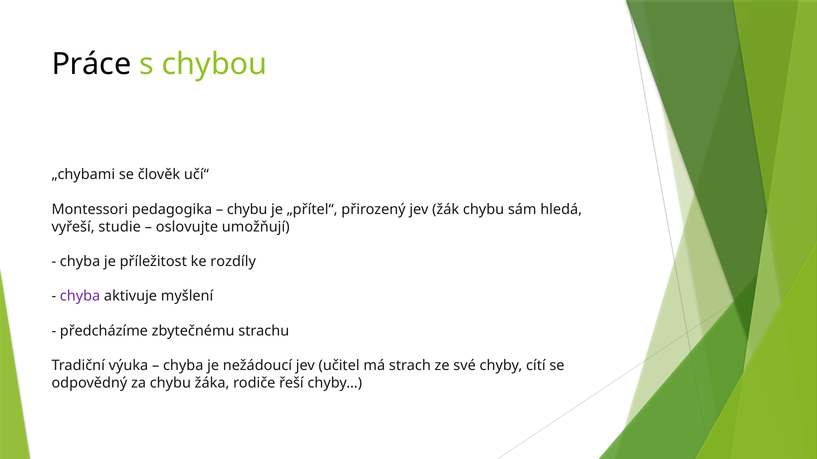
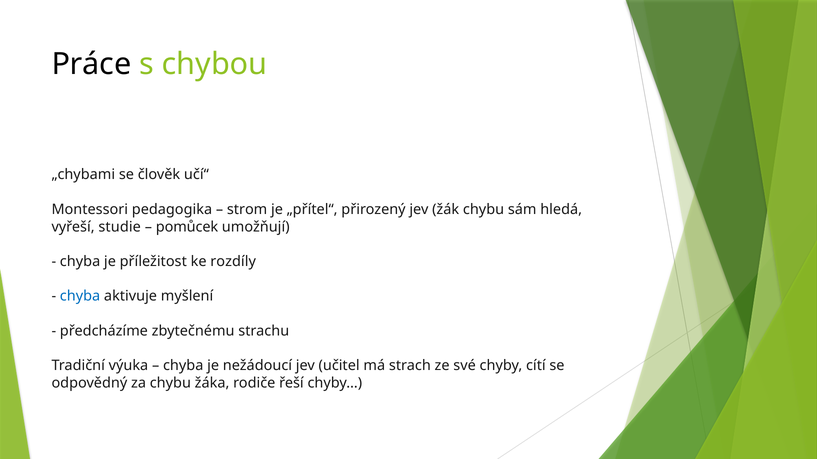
chybu at (247, 210): chybu -> strom
oslovujte: oslovujte -> pomůcek
chyba at (80, 297) colour: purple -> blue
